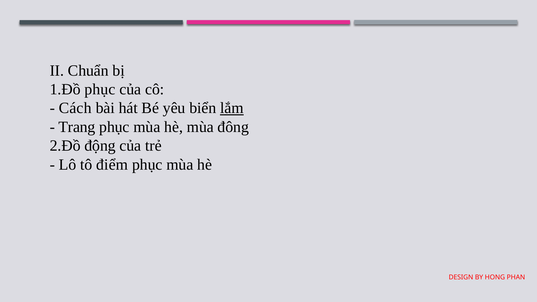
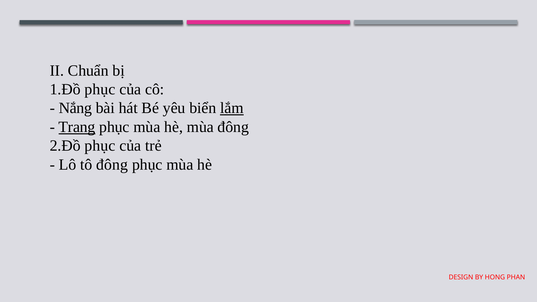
Cách: Cách -> Nắng
Trang underline: none -> present
2.Đồ động: động -> phục
tô điểm: điểm -> đông
